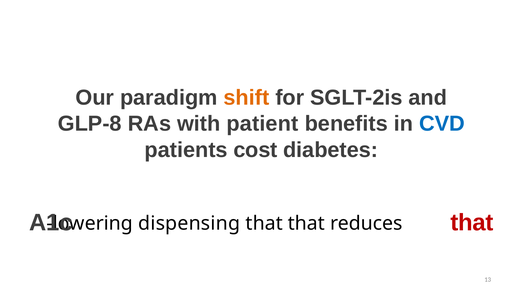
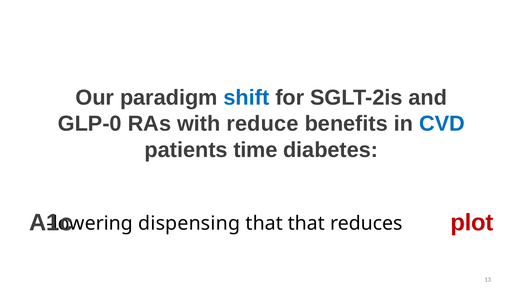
shift colour: orange -> blue
GLP-8: GLP-8 -> GLP-0
patient: patient -> reduce
cost: cost -> time
that at (472, 223): that -> plot
